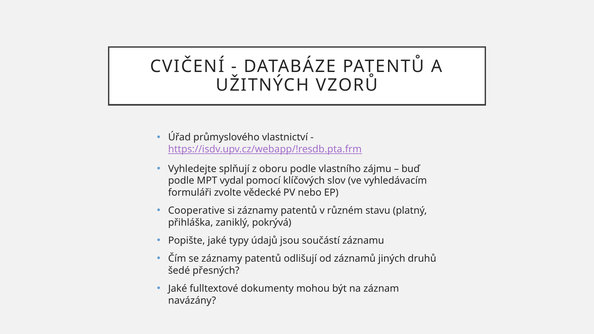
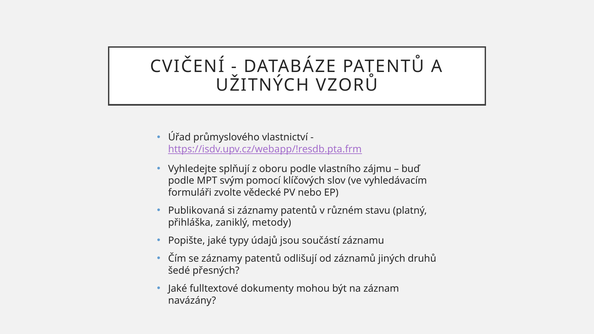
vydal: vydal -> svým
Cooperative: Cooperative -> Publikovaná
pokrývá: pokrývá -> metody
